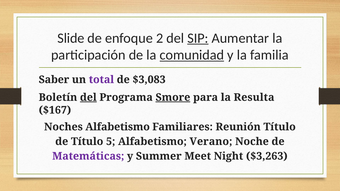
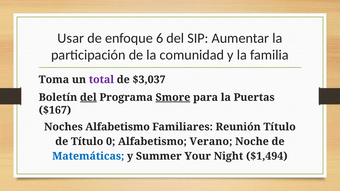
Slide: Slide -> Usar
2: 2 -> 6
SIP underline: present -> none
comunidad underline: present -> none
Saber: Saber -> Toma
$3,083: $3,083 -> $3,037
Resulta: Resulta -> Puertas
5: 5 -> 0
Matemáticas colour: purple -> blue
Meet: Meet -> Your
$3,263: $3,263 -> $1,494
